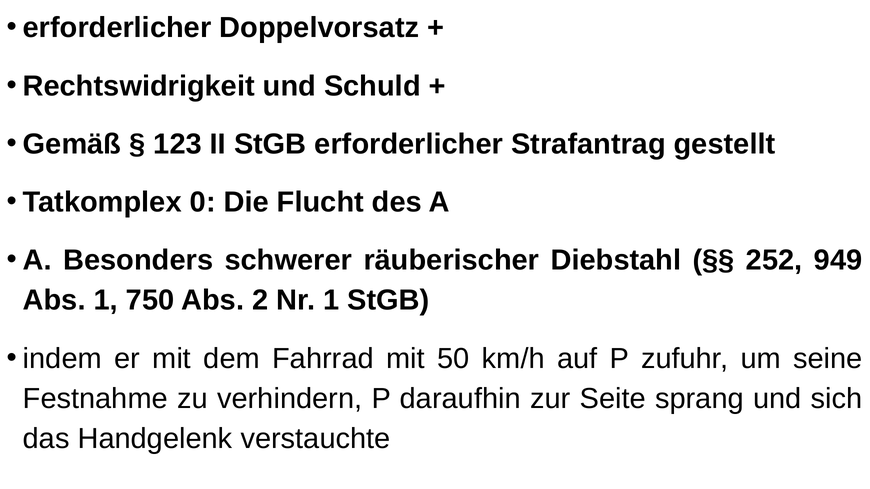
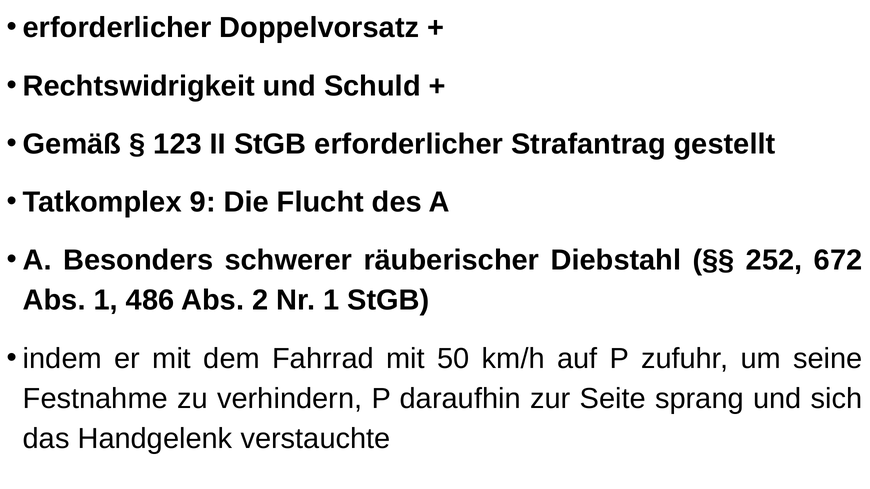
0: 0 -> 9
949: 949 -> 672
750: 750 -> 486
